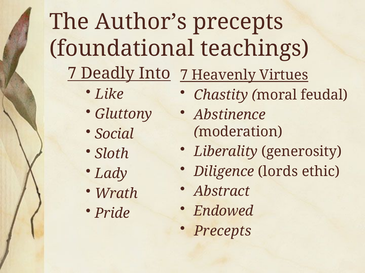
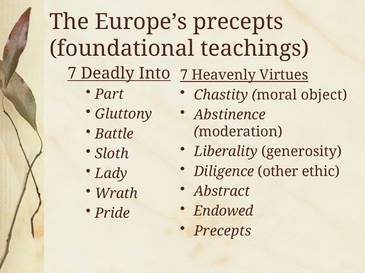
Author’s: Author’s -> Europe’s
Like: Like -> Part
feudal: feudal -> object
Social: Social -> Battle
lords: lords -> other
